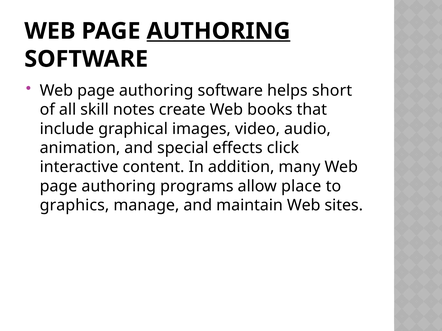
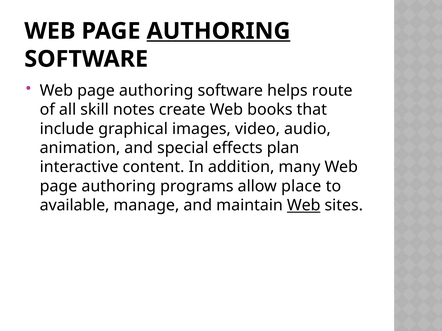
short: short -> route
click: click -> plan
graphics: graphics -> available
Web at (304, 206) underline: none -> present
